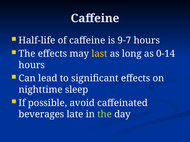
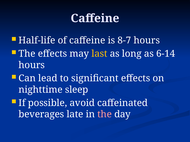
9-7: 9-7 -> 8-7
0-14: 0-14 -> 6-14
the at (105, 115) colour: light green -> pink
